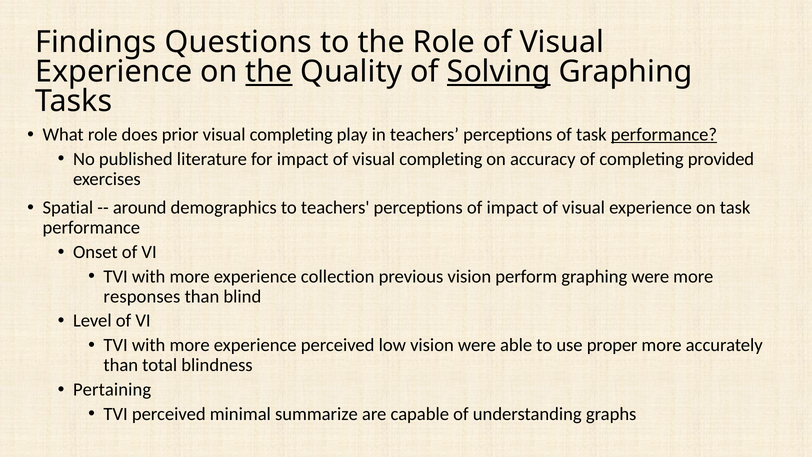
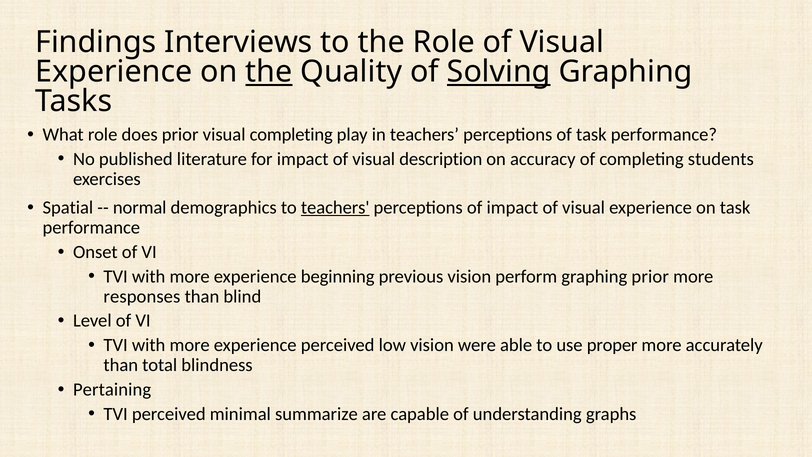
Questions: Questions -> Interviews
performance at (664, 135) underline: present -> none
of visual completing: completing -> description
provided: provided -> students
around: around -> normal
teachers at (335, 208) underline: none -> present
collection: collection -> beginning
graphing were: were -> prior
